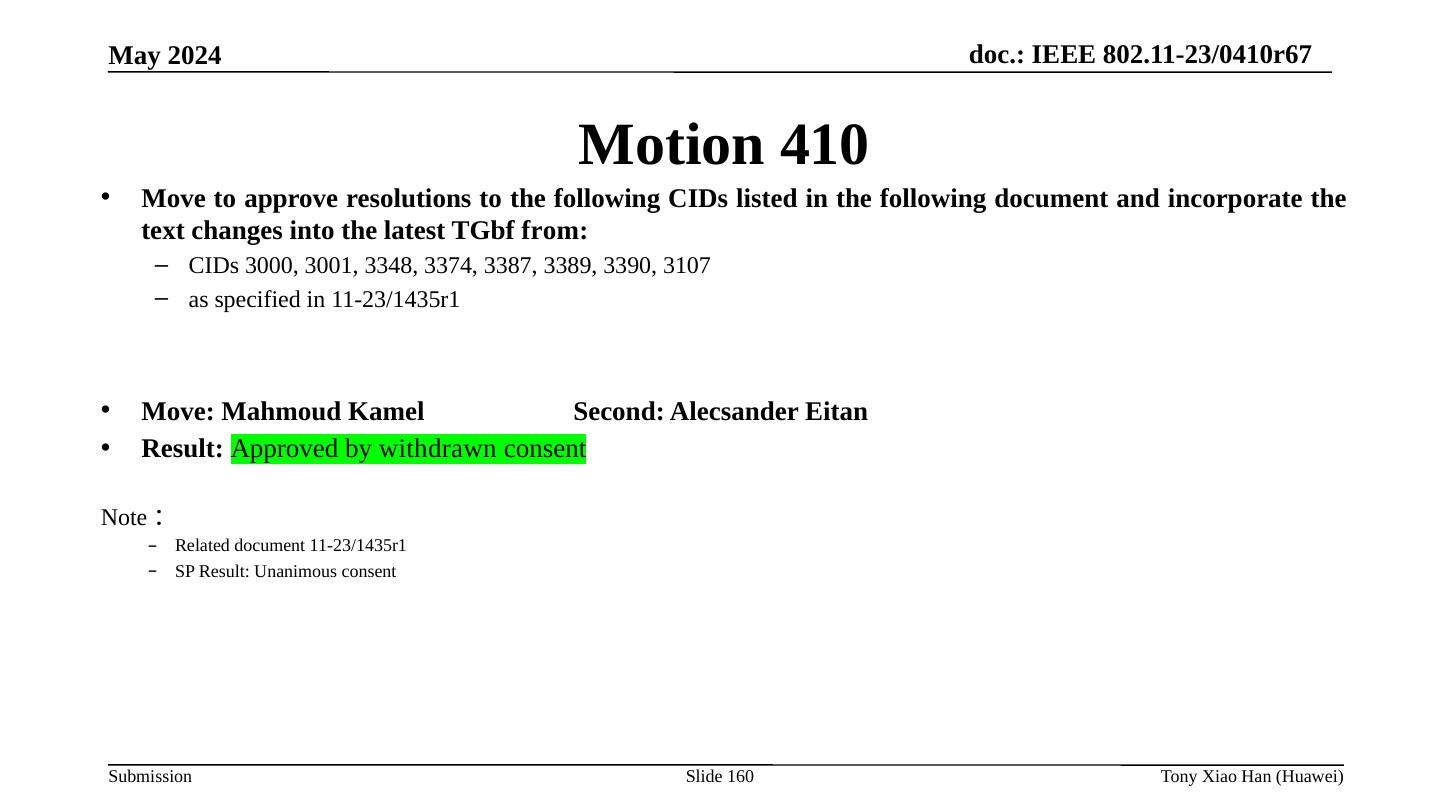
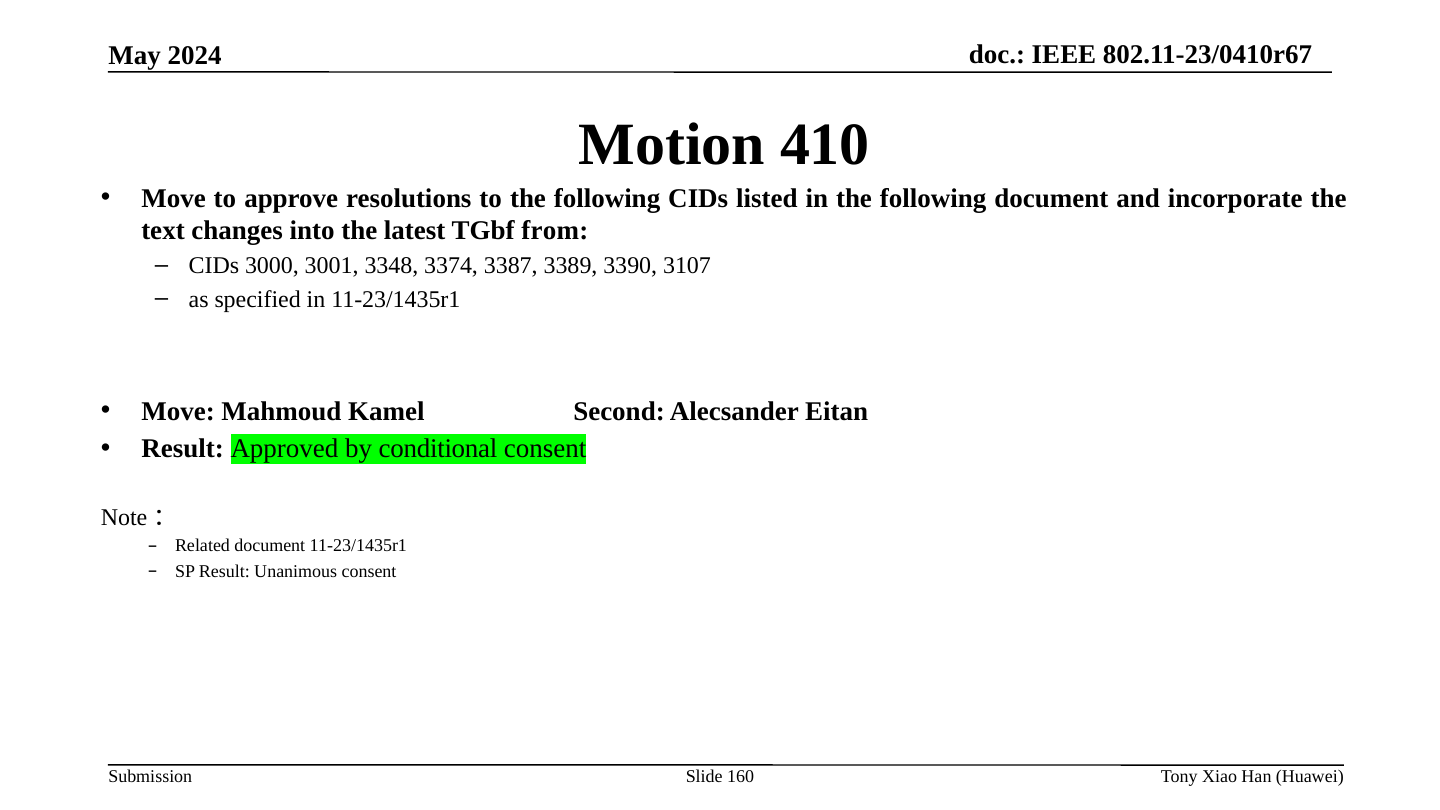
withdrawn: withdrawn -> conditional
